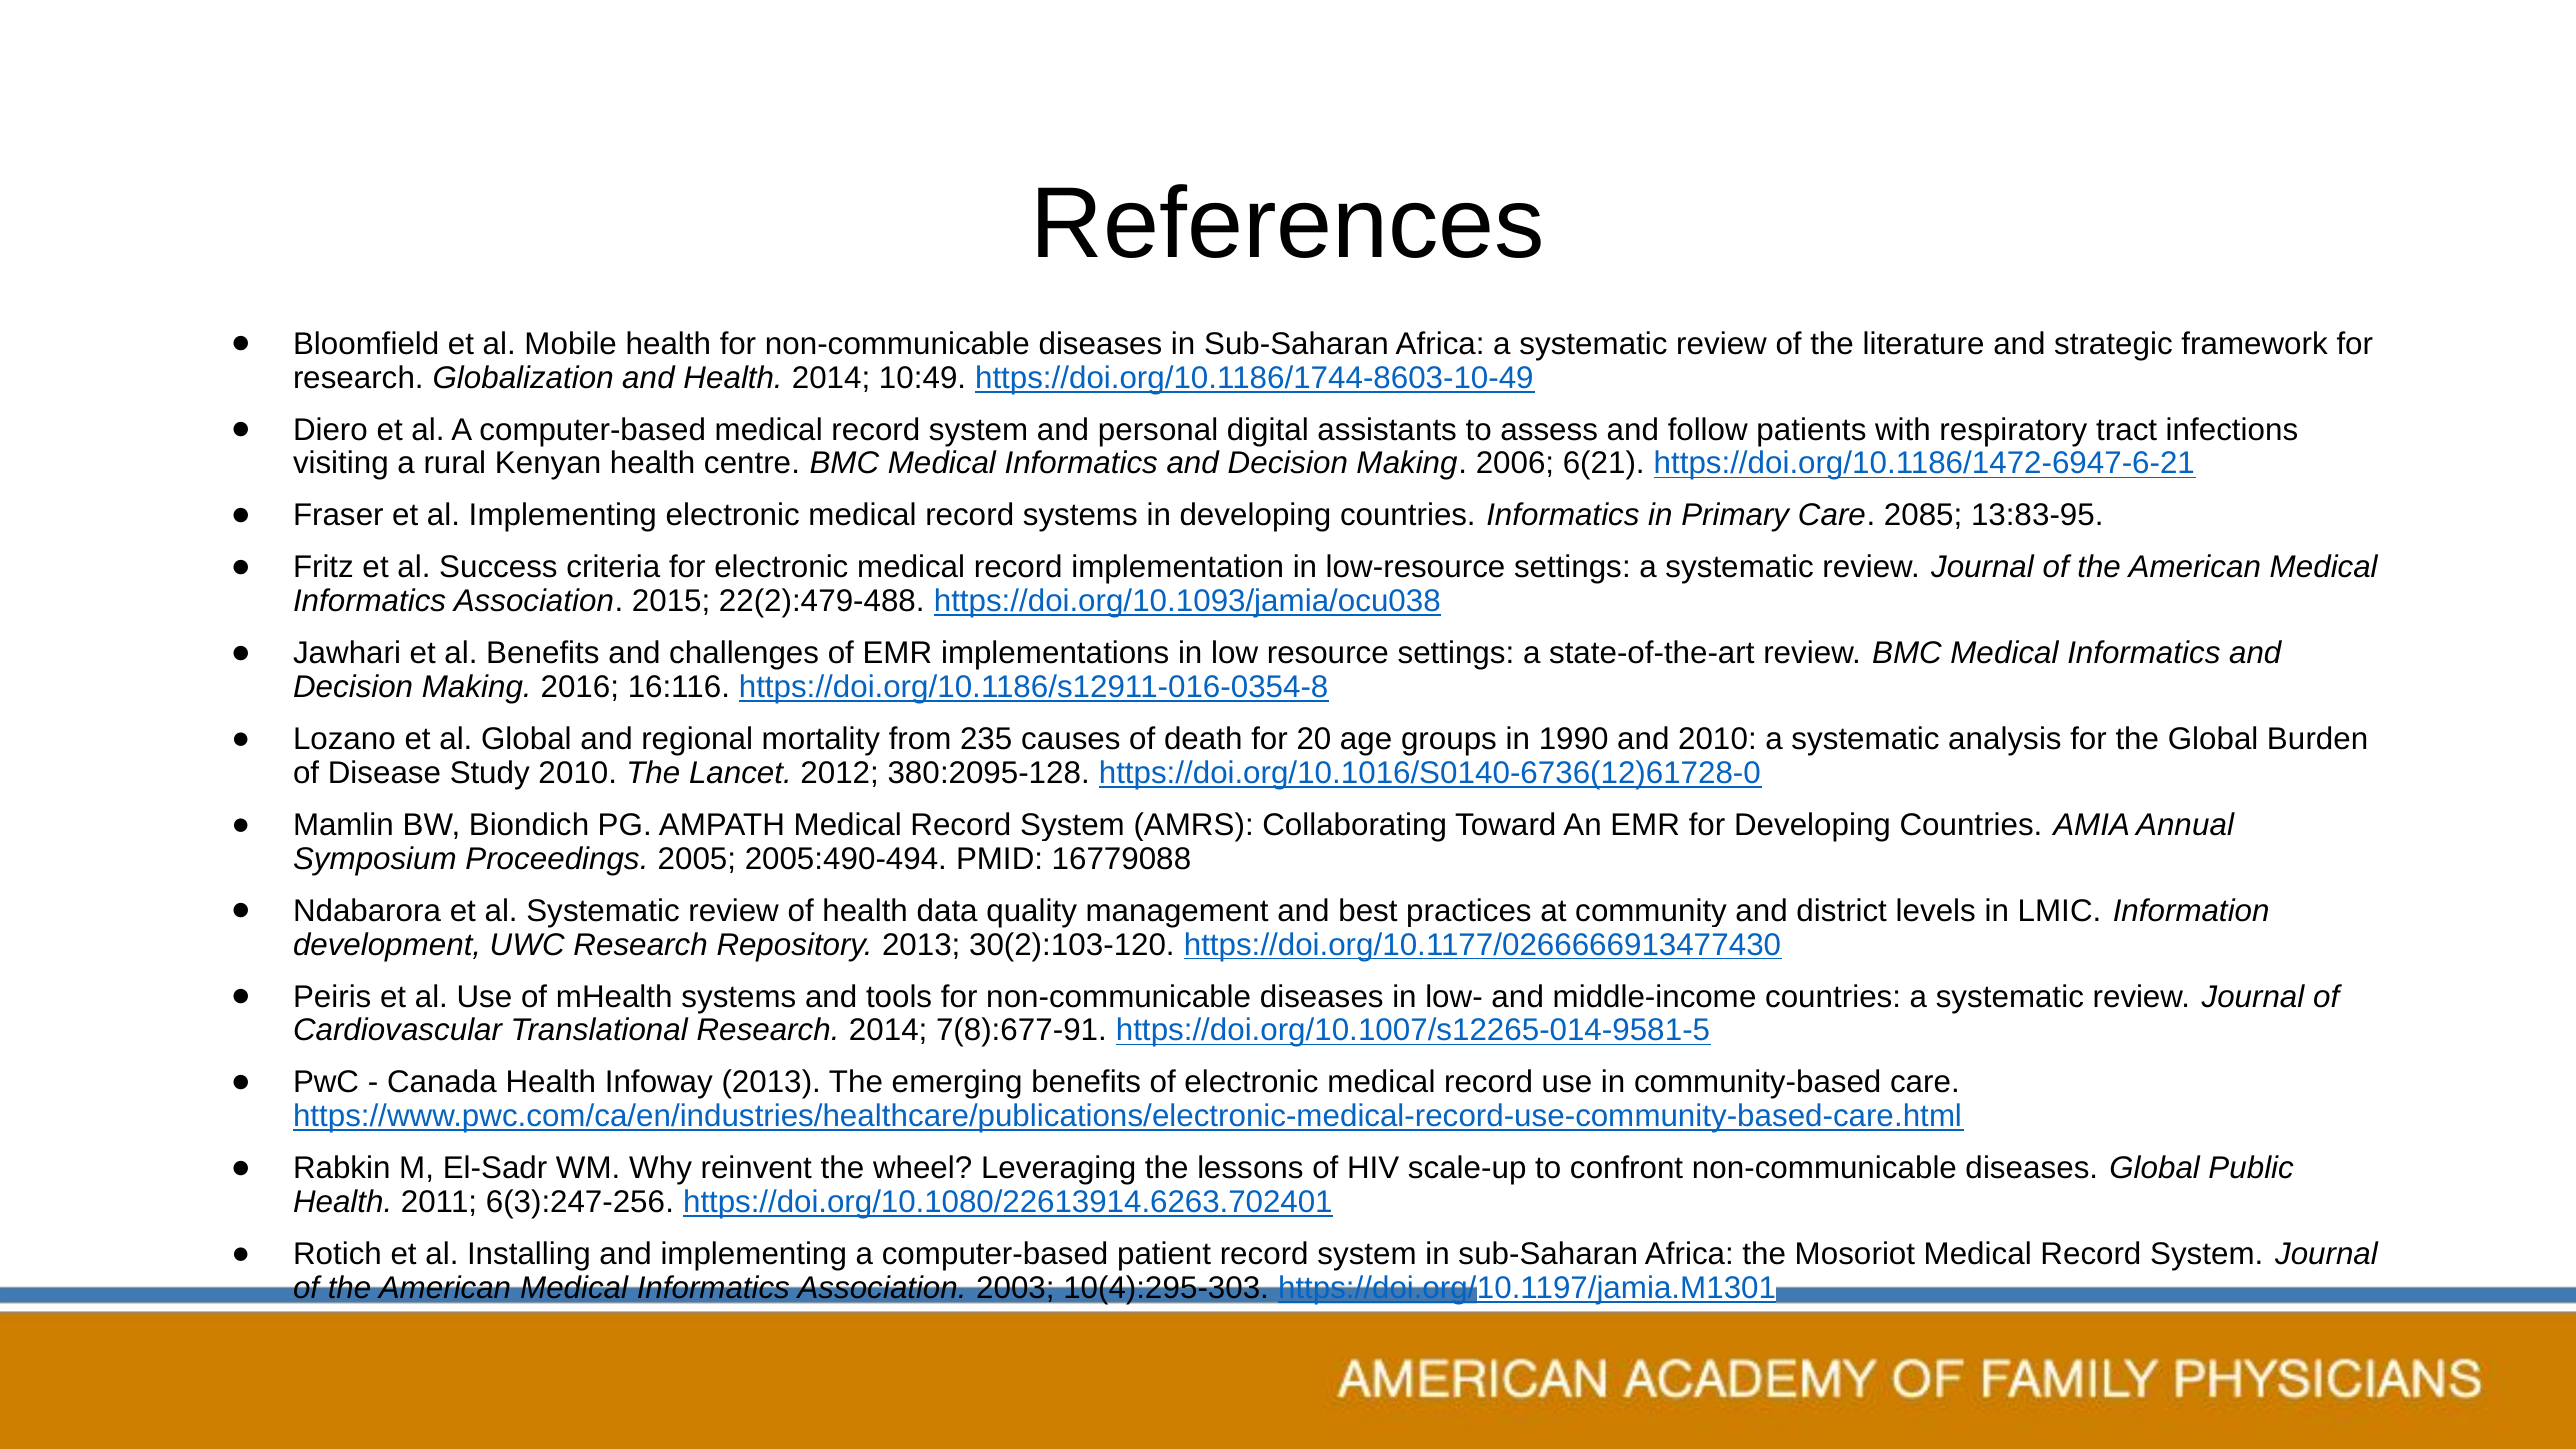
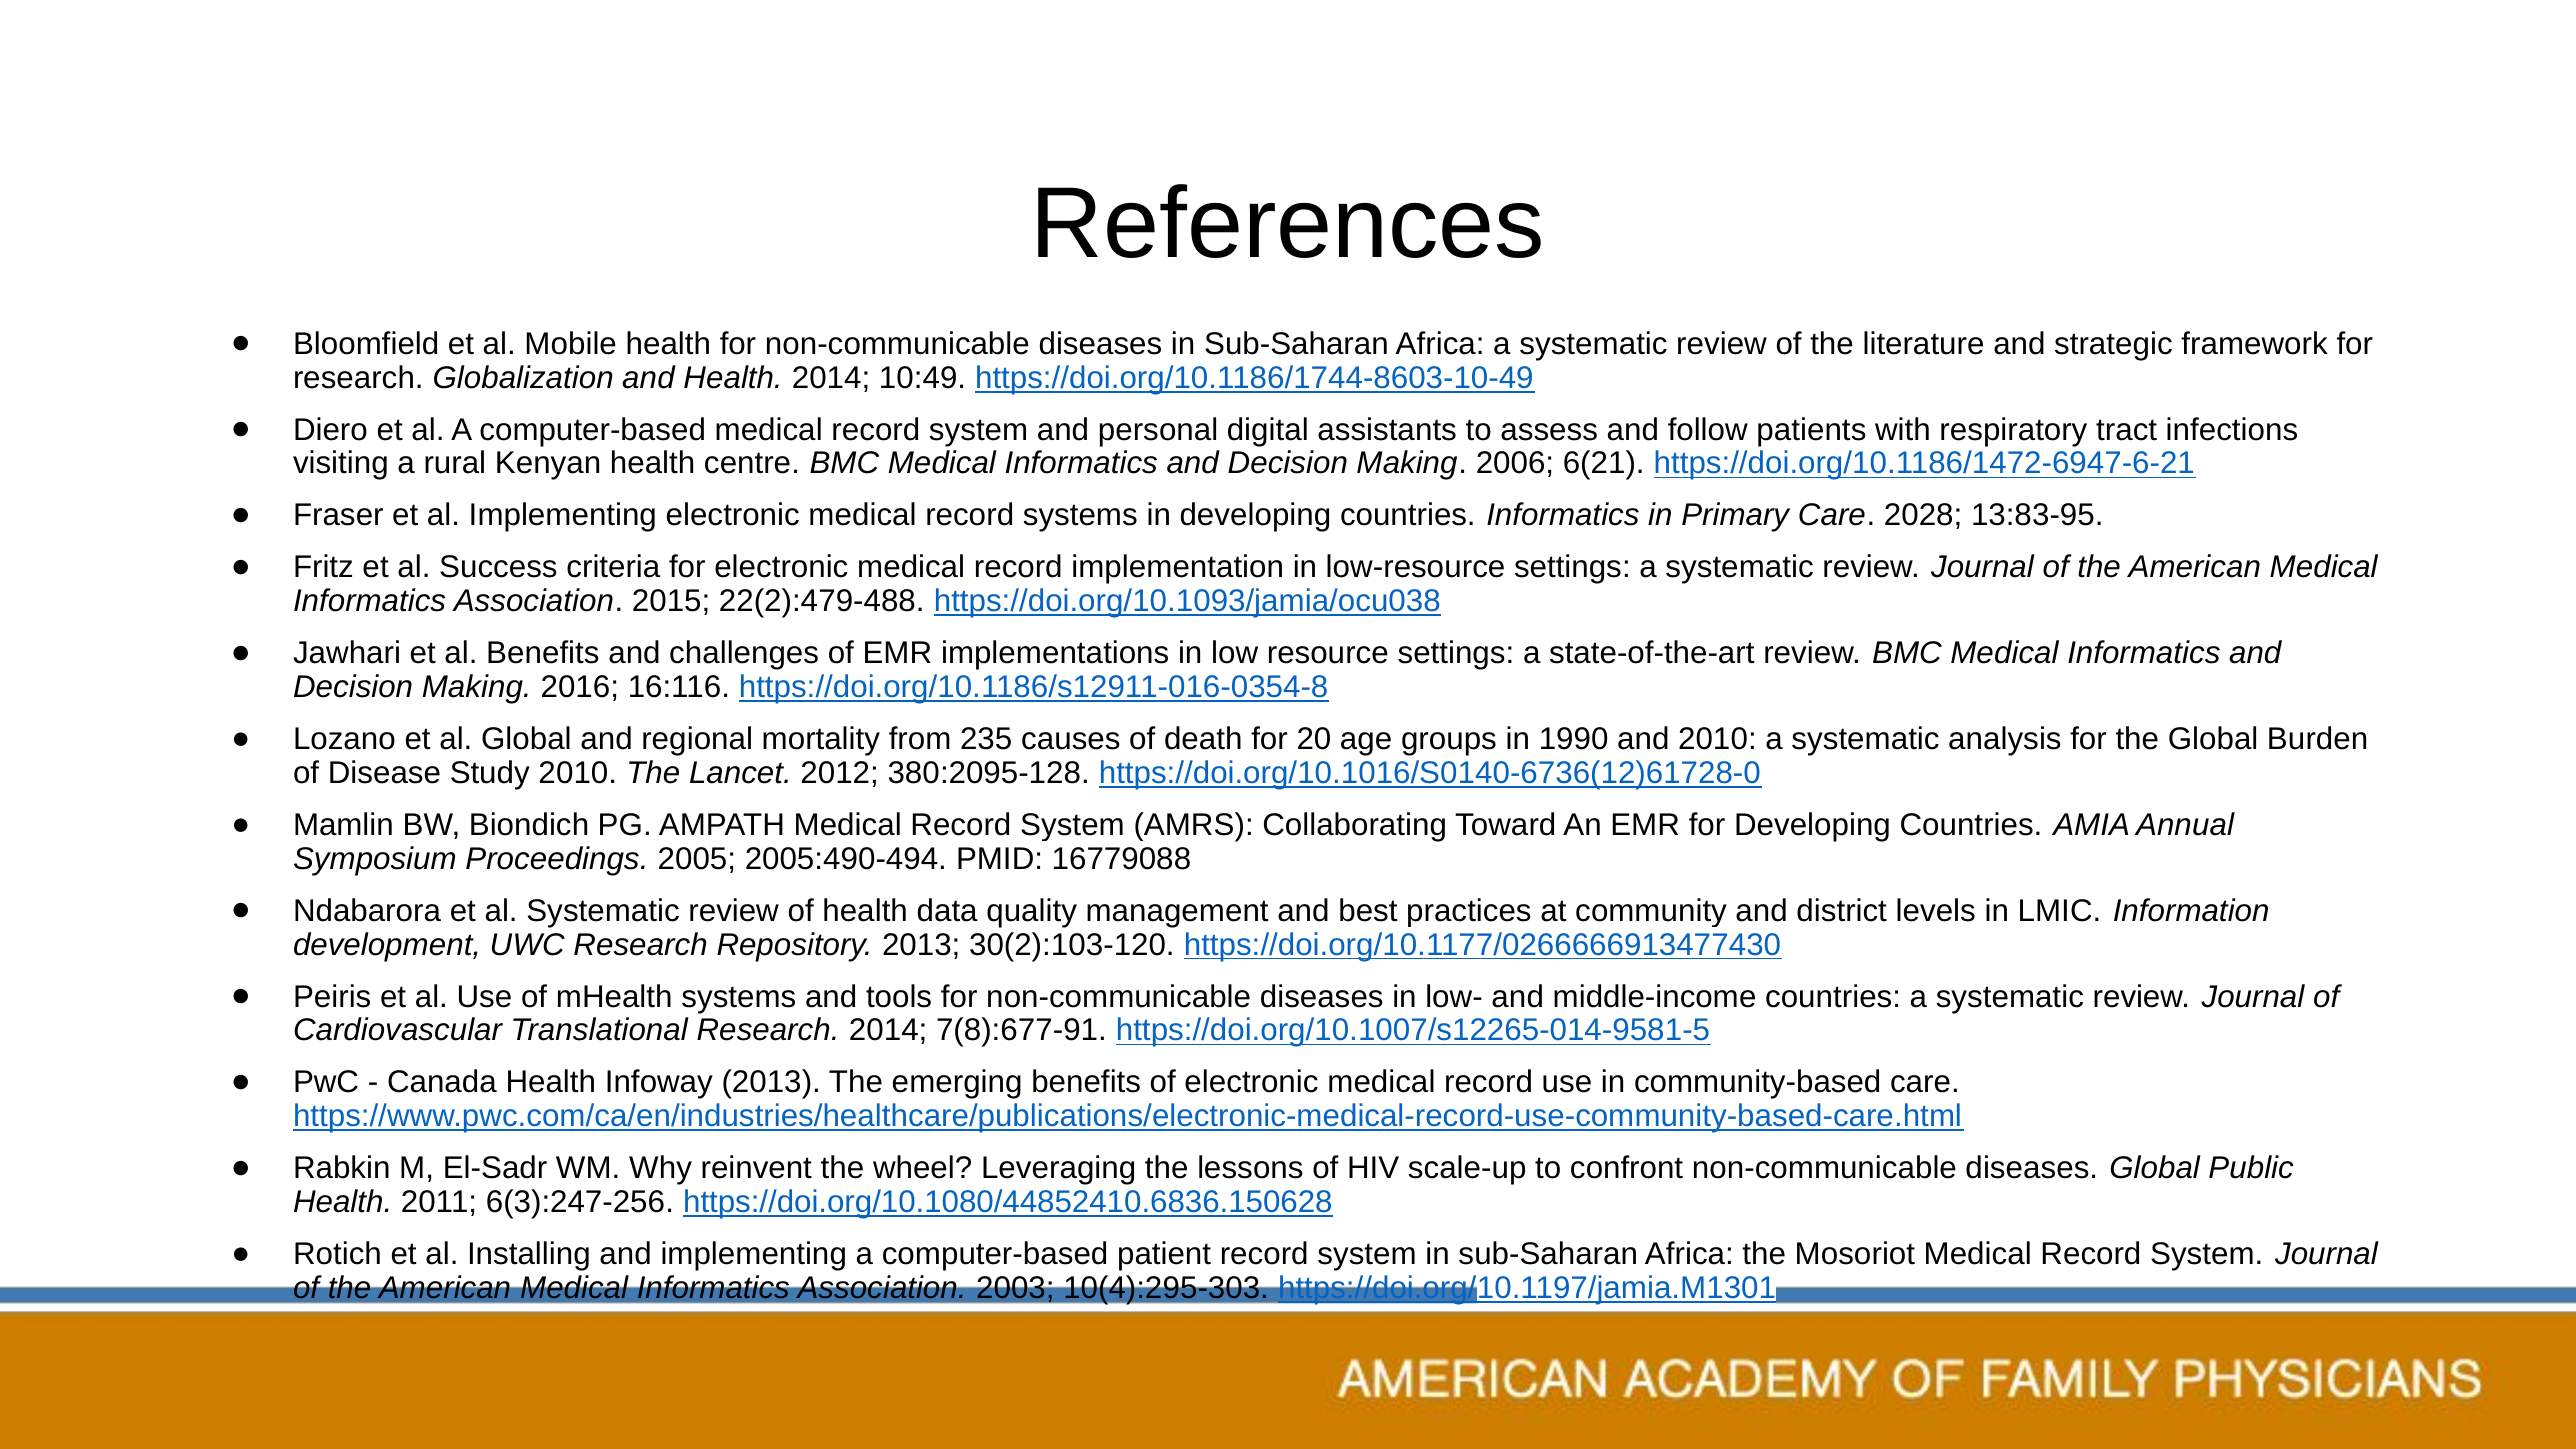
2085: 2085 -> 2028
https://doi.org/10.1080/22613914.6263.702401: https://doi.org/10.1080/22613914.6263.702401 -> https://doi.org/10.1080/44852410.6836.150628
